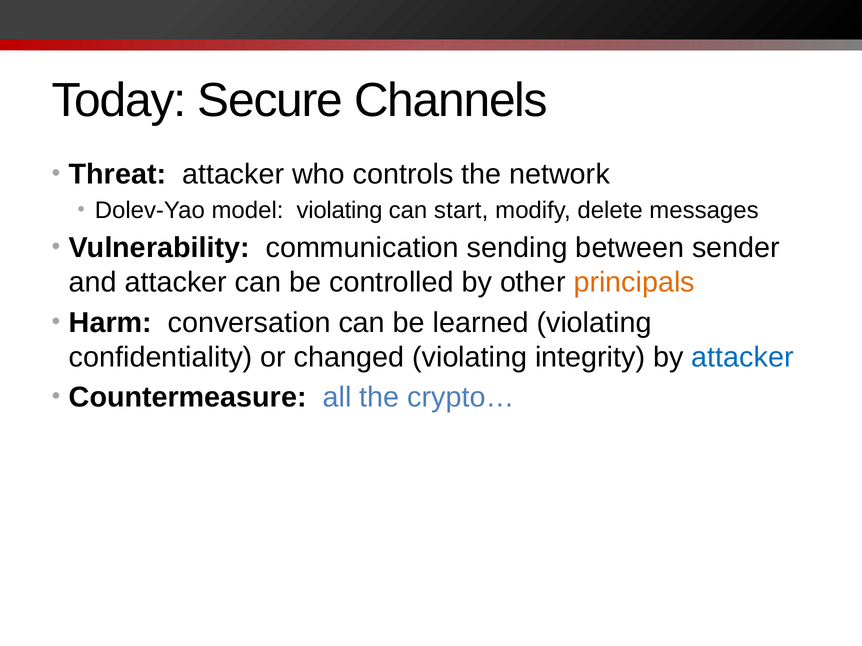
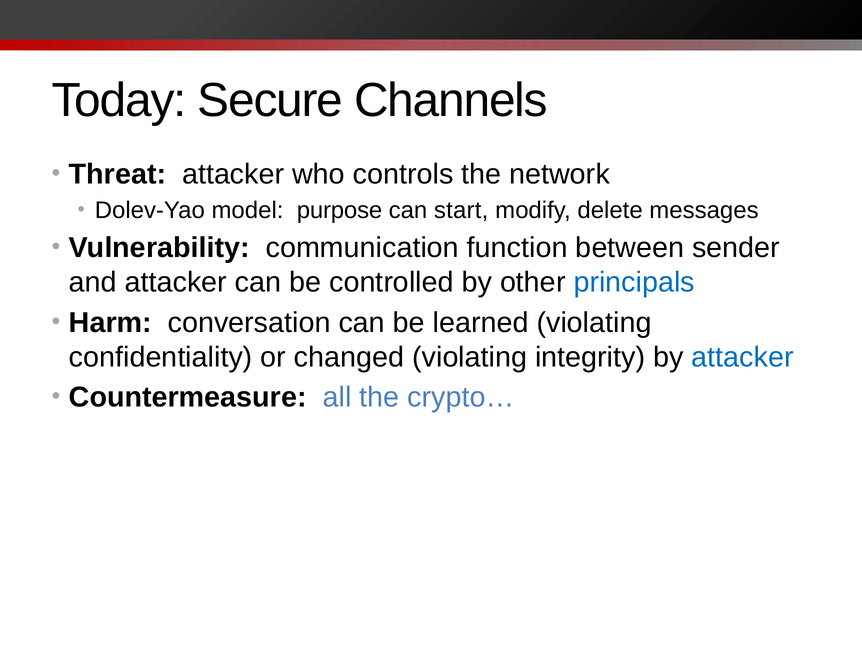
model violating: violating -> purpose
sending: sending -> function
principals colour: orange -> blue
